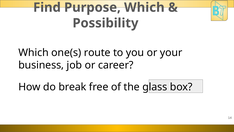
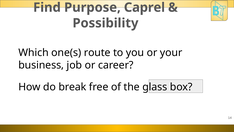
Purpose Which: Which -> Caprel
